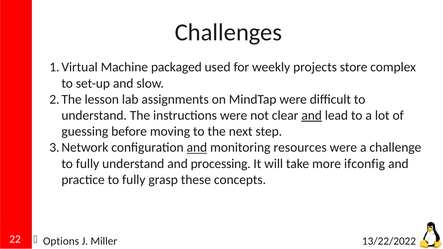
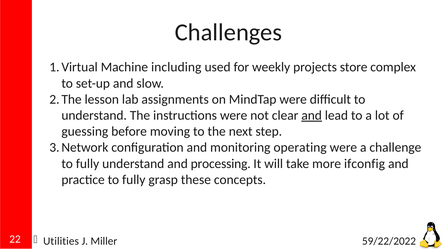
packaged: packaged -> including
and at (197, 148) underline: present -> none
resources: resources -> operating
Options: Options -> Utilities
13/22/2022: 13/22/2022 -> 59/22/2022
